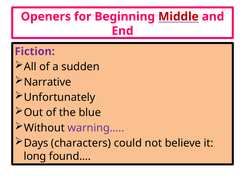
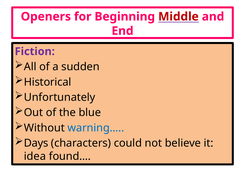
Narrative: Narrative -> Historical
warning… colour: purple -> blue
long: long -> idea
